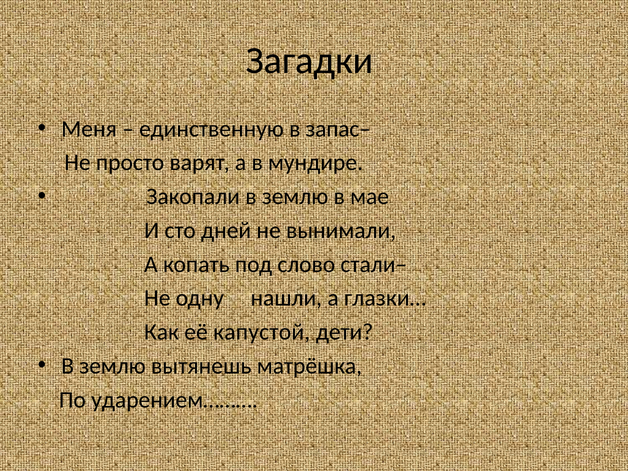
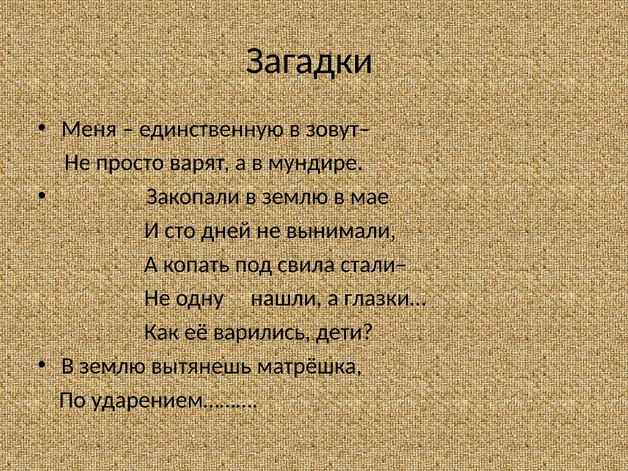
запас–: запас– -> зовут–
слово: слово -> свила
капустой: капустой -> варились
